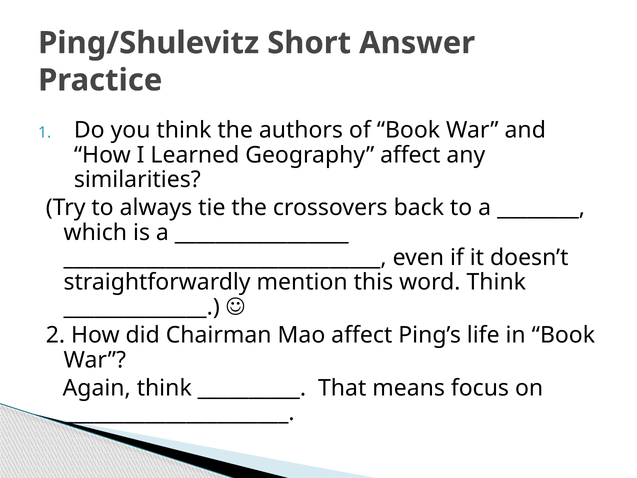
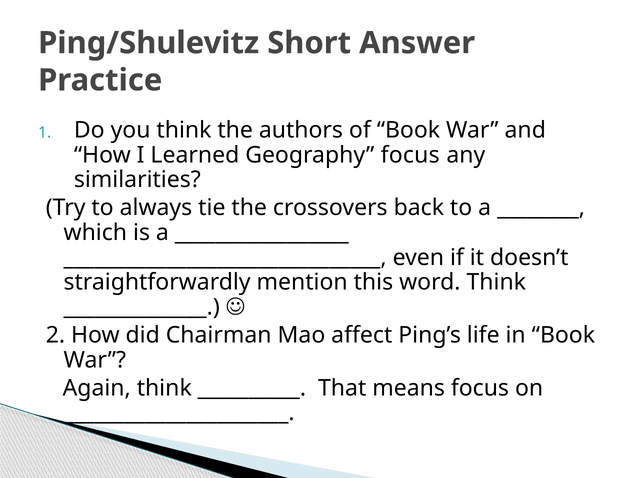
Geography affect: affect -> focus
